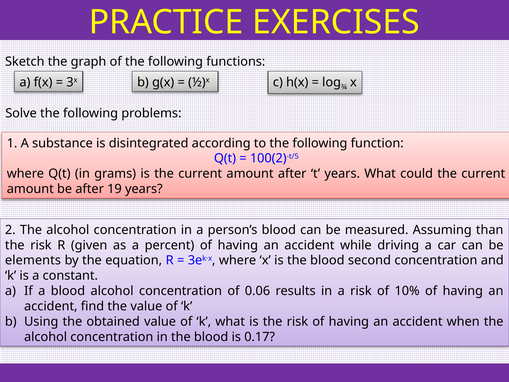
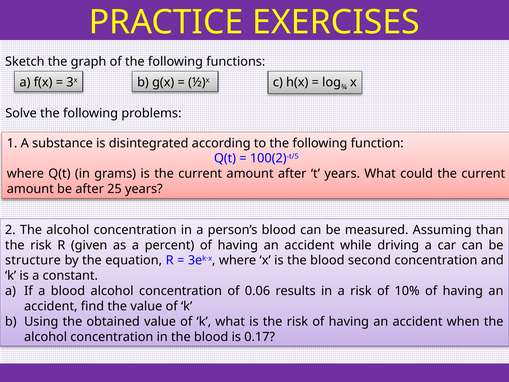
19: 19 -> 25
elements: elements -> structure
